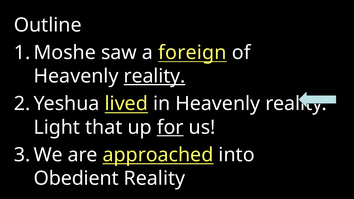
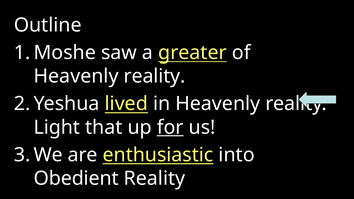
foreign: foreign -> greater
reality at (154, 76) underline: present -> none
approached: approached -> enthusiastic
